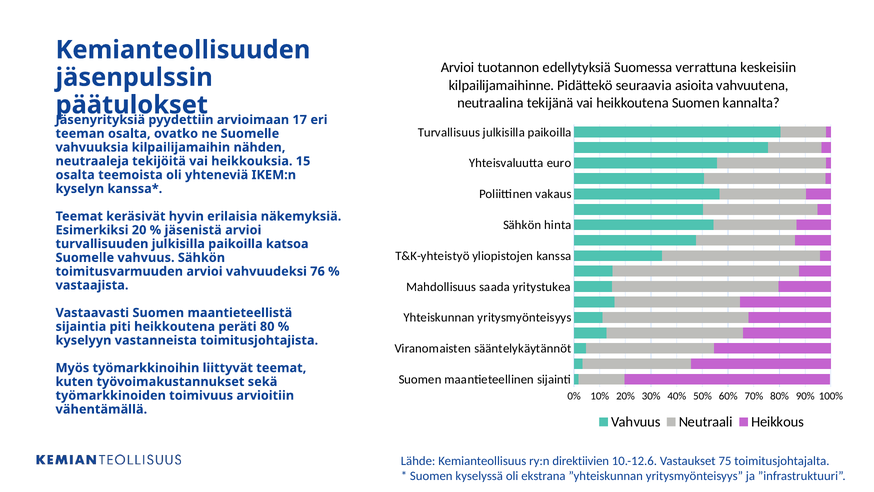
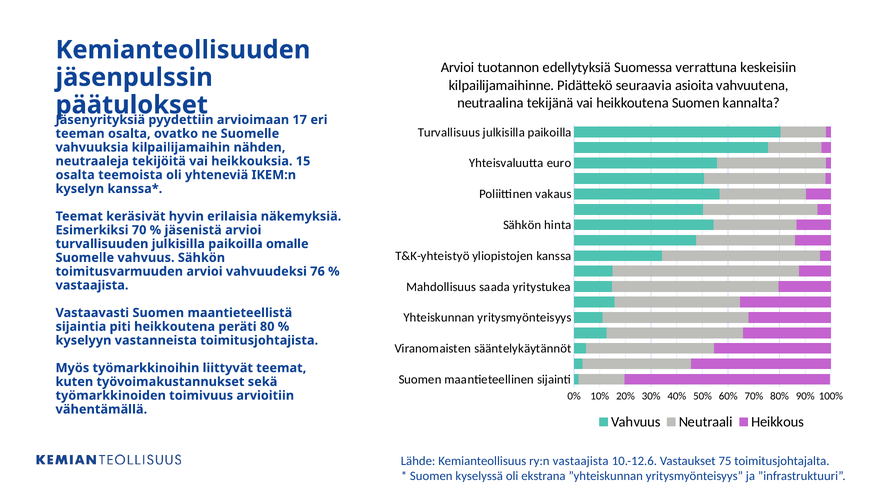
20: 20 -> 70
katsoa: katsoa -> omalle
ry:n direktiivien: direktiivien -> vastaajista
